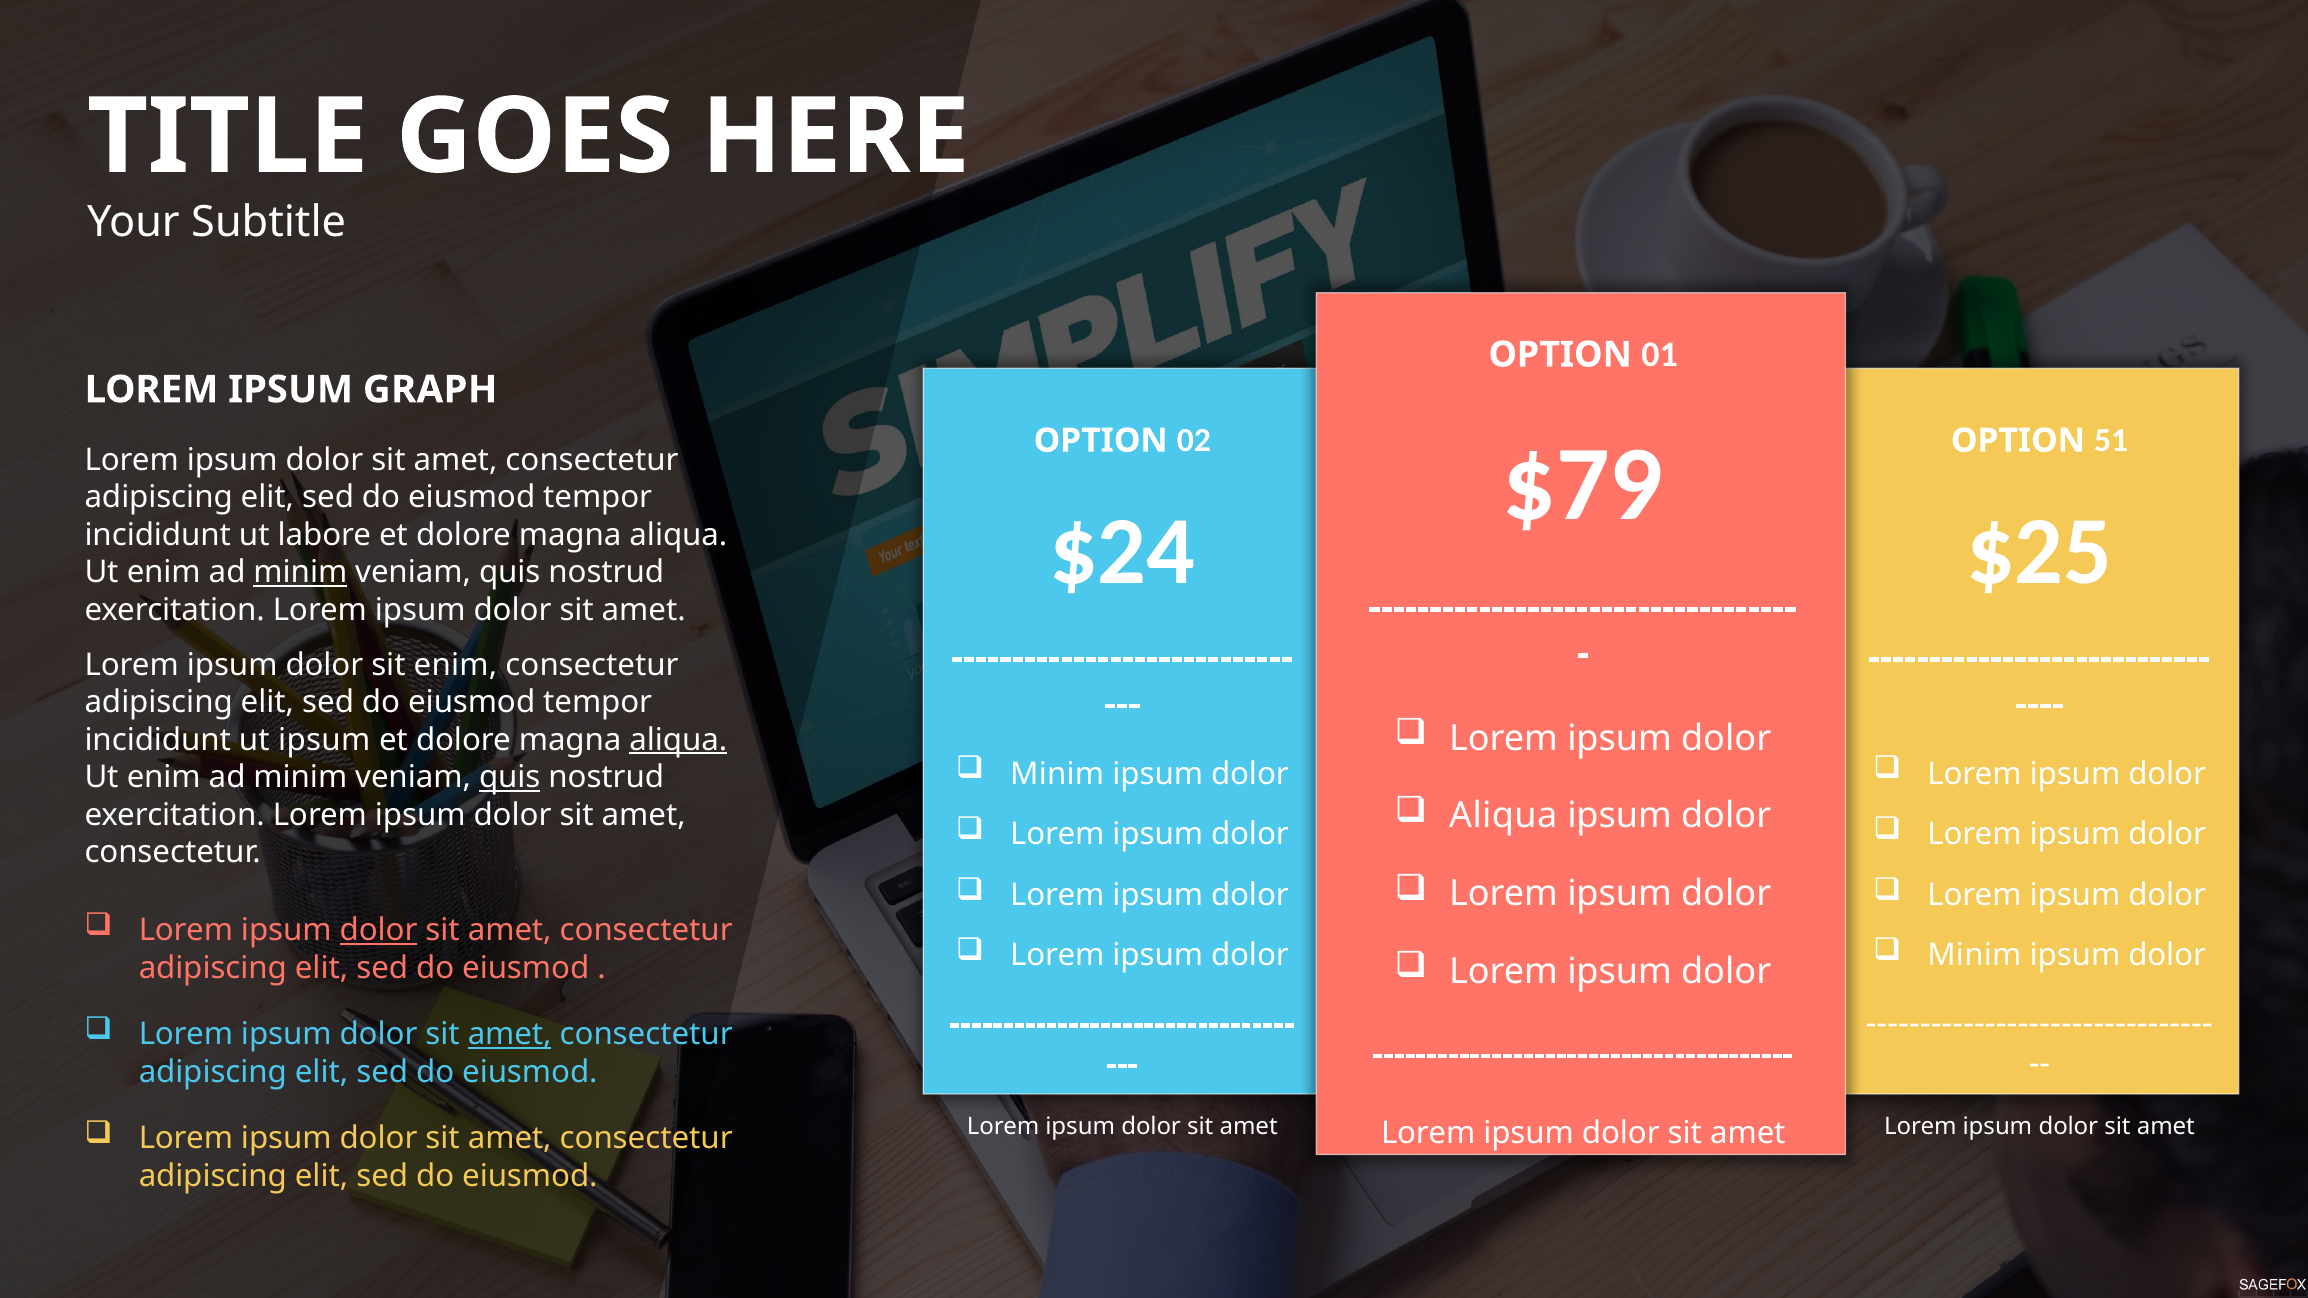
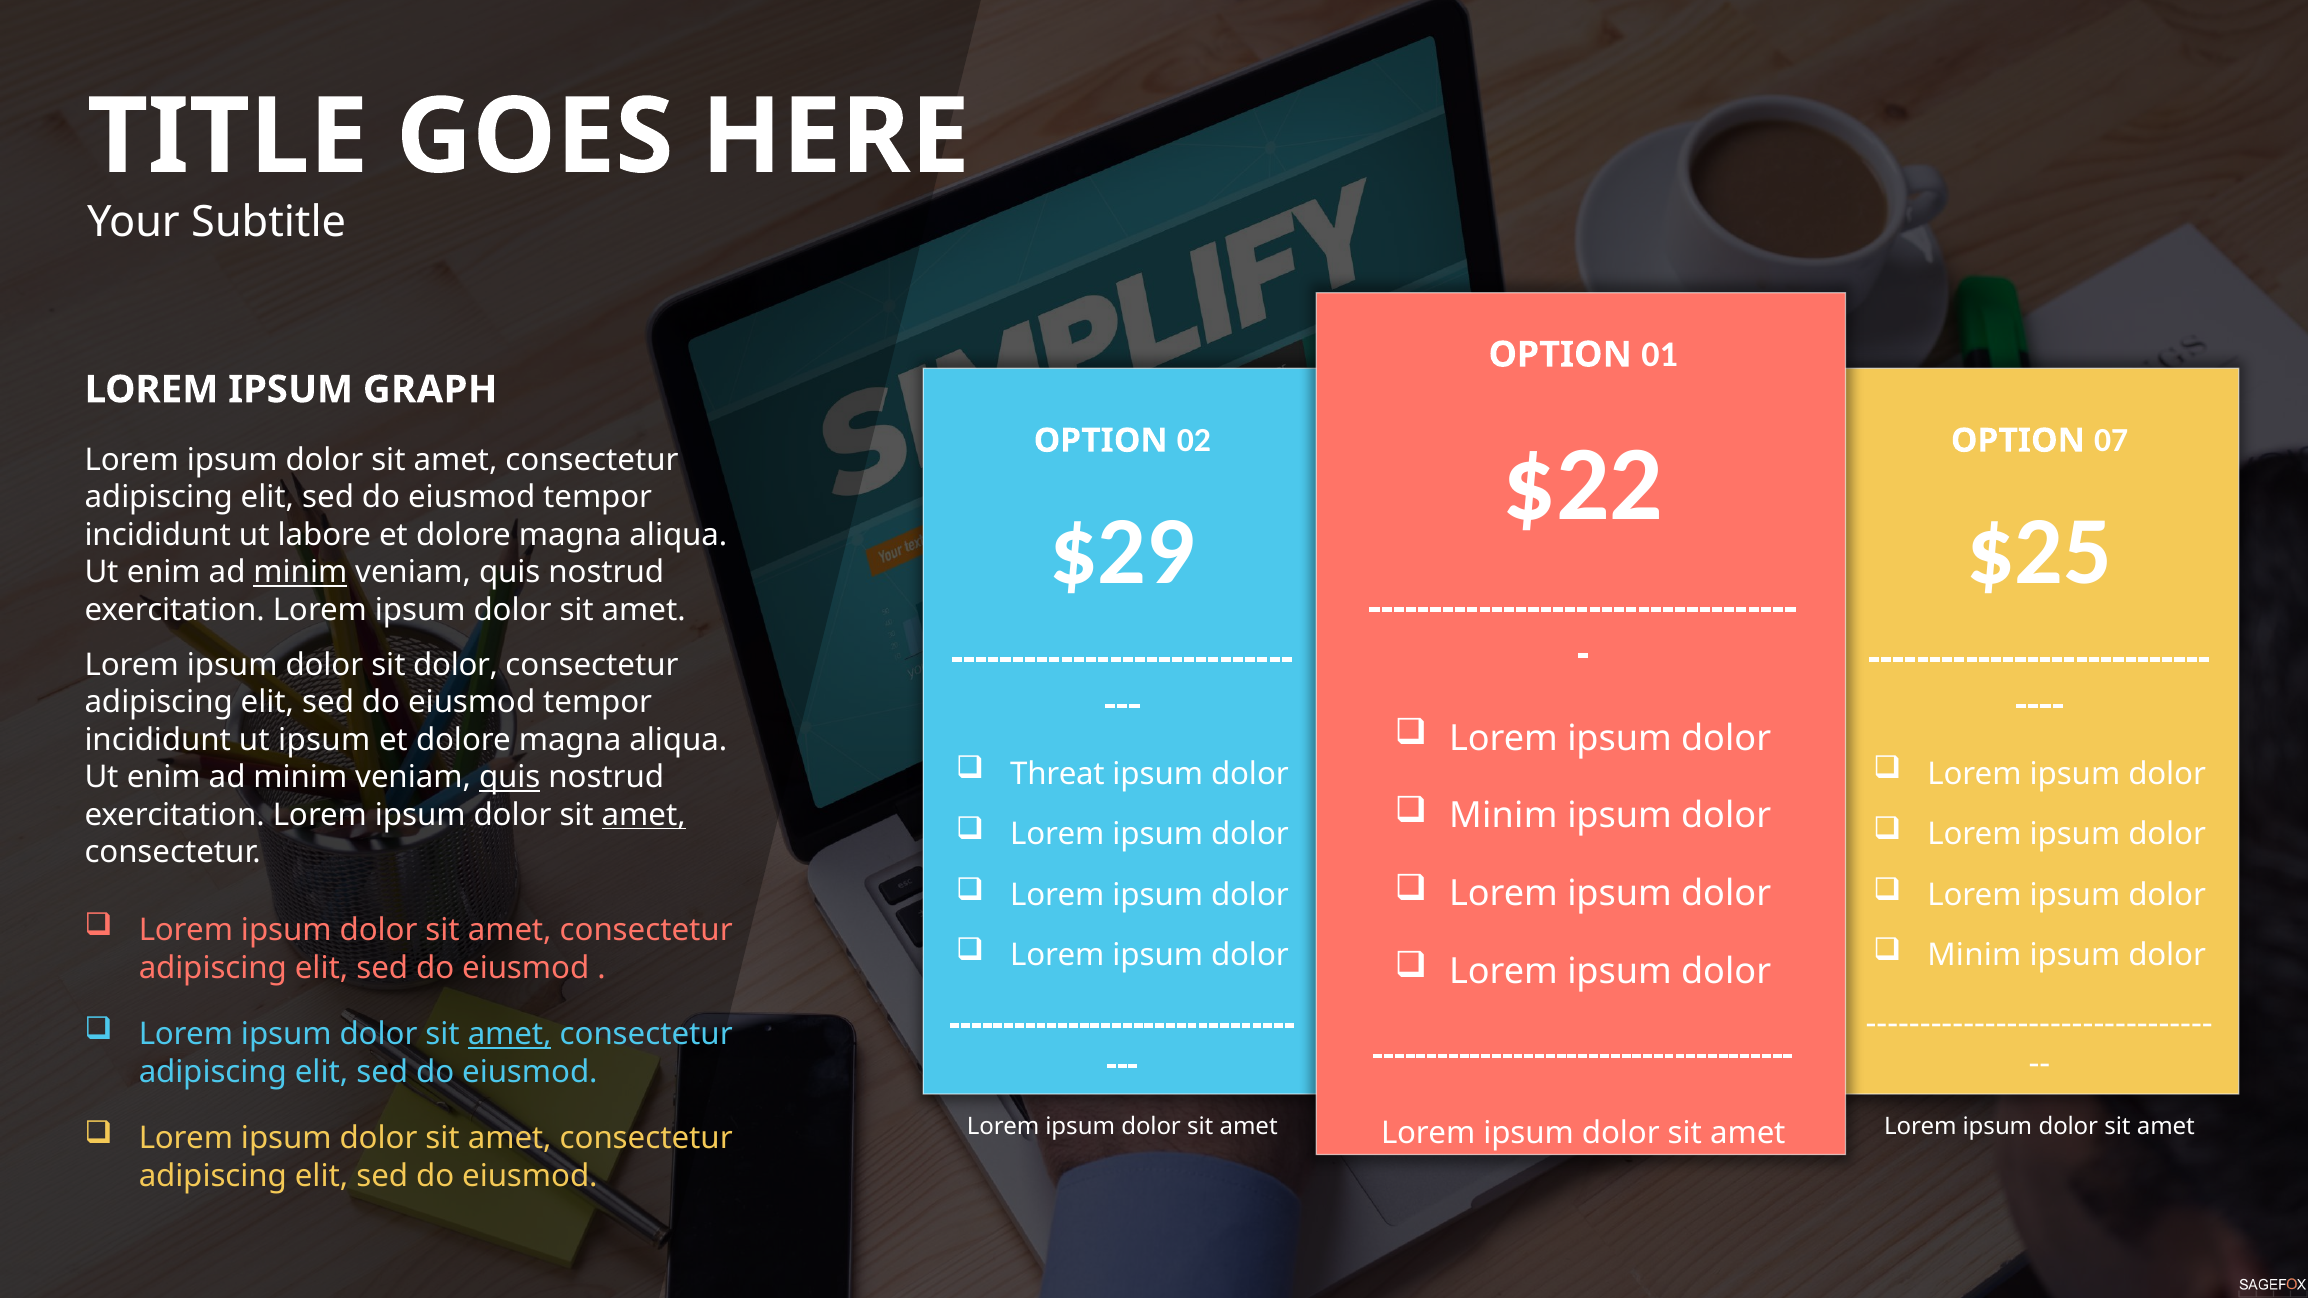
51: 51 -> 07
$79: $79 -> $22
$24: $24 -> $29
sit enim: enim -> dolor
aliqua at (678, 740) underline: present -> none
Minim at (1057, 774): Minim -> Threat
Aliqua at (1503, 816): Aliqua -> Minim
amet at (644, 815) underline: none -> present
dolor at (379, 931) underline: present -> none
